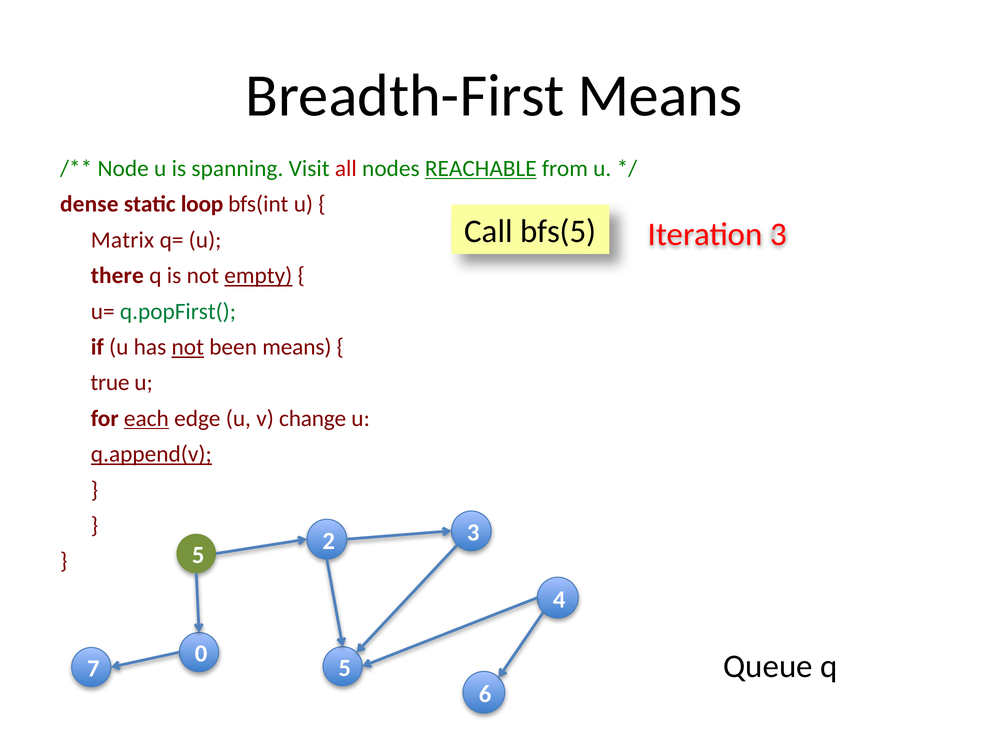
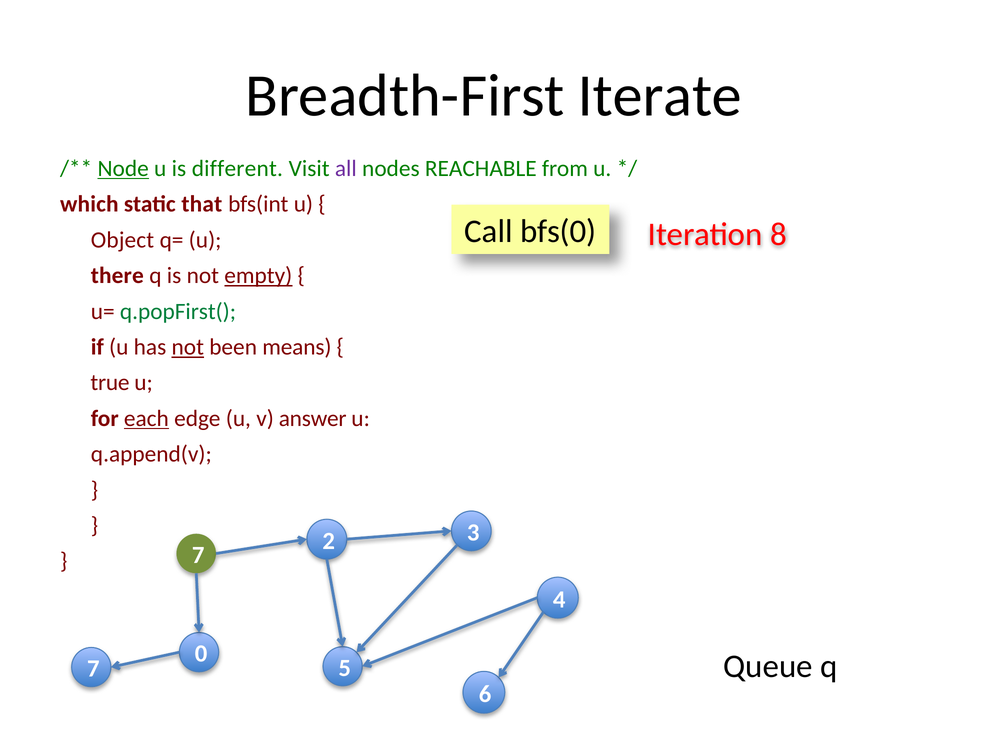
Breadth-First Means: Means -> Iterate
Node underline: none -> present
spanning: spanning -> different
all colour: red -> purple
REACHABLE underline: present -> none
dense: dense -> which
loop: loop -> that
bfs(5: bfs(5 -> bfs(0
Iteration 3: 3 -> 8
Matrix: Matrix -> Object
change: change -> answer
q.append(v underline: present -> none
5 at (198, 555): 5 -> 7
